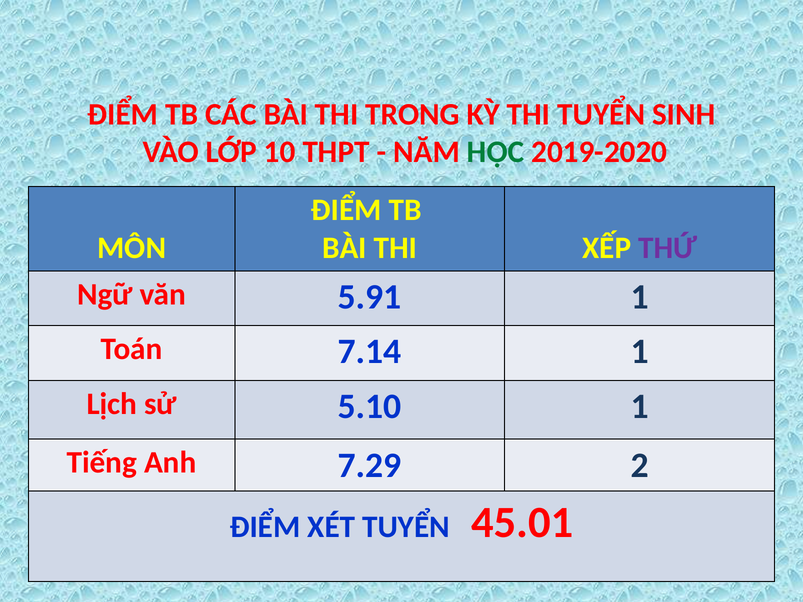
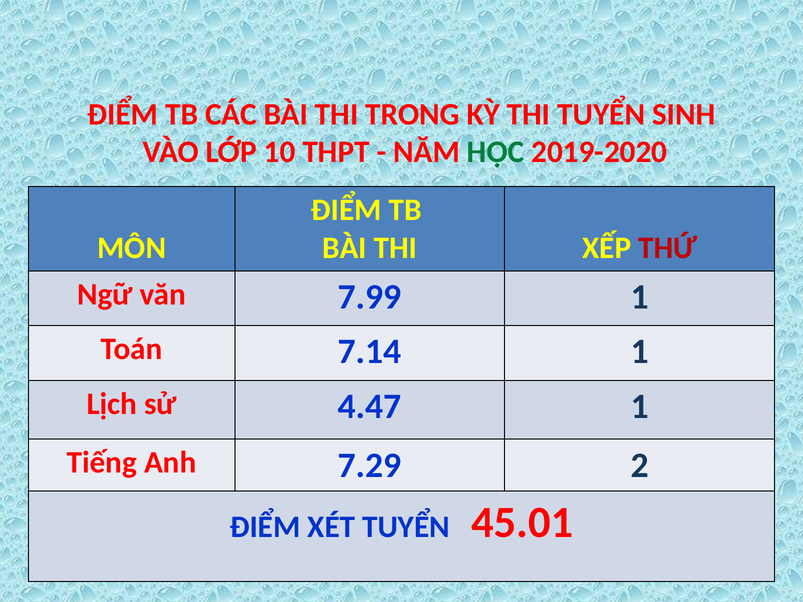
THỨ colour: purple -> red
5.91: 5.91 -> 7.99
5.10: 5.10 -> 4.47
